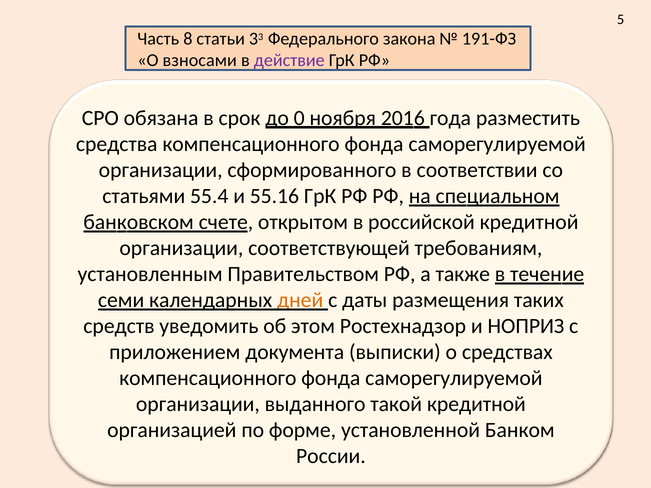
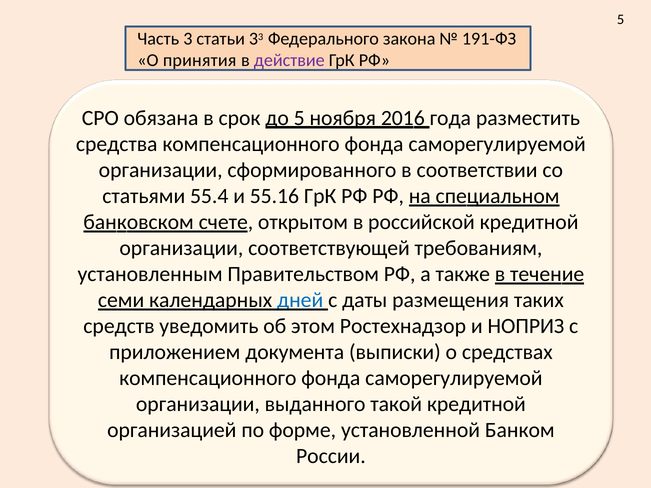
8: 8 -> 3
взносами: взносами -> принятия
до 0: 0 -> 5
дней colour: orange -> blue
